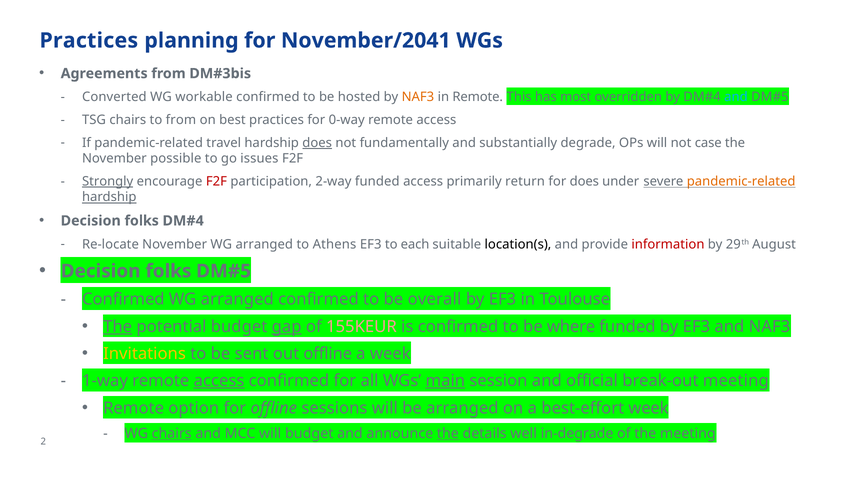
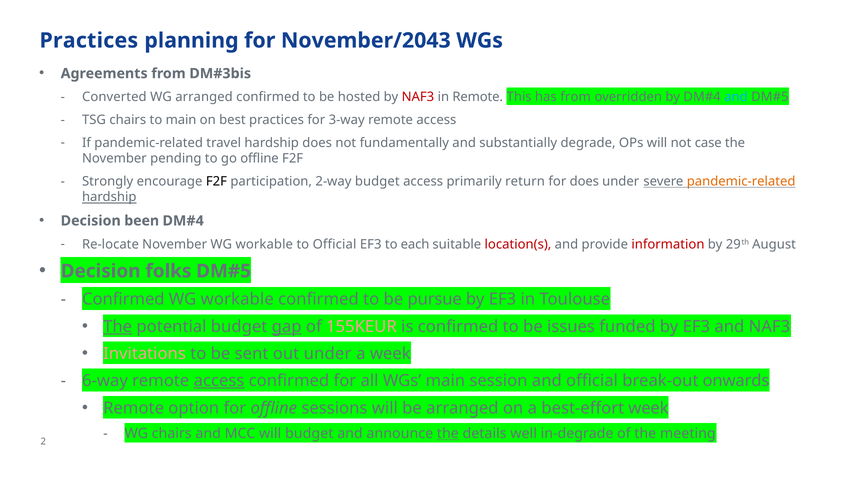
November/2041: November/2041 -> November/2043
WG workable: workable -> arranged
NAF3 at (418, 97) colour: orange -> red
has most: most -> from
to from: from -> main
0-way: 0-way -> 3-way
does at (317, 143) underline: present -> none
possible: possible -> pending
go issues: issues -> offline
Strongly underline: present -> none
F2F at (216, 181) colour: red -> black
2-way funded: funded -> budget
folks at (142, 221): folks -> been
November WG arranged: arranged -> workable
to Athens: Athens -> Official
location(s colour: black -> red
arranged at (237, 299): arranged -> workable
overall: overall -> pursue
where: where -> issues
Invitations colour: yellow -> pink
out offline: offline -> under
1-way: 1-way -> 6-way
main at (445, 381) underline: present -> none
break-out meeting: meeting -> onwards
chairs at (172, 433) underline: present -> none
